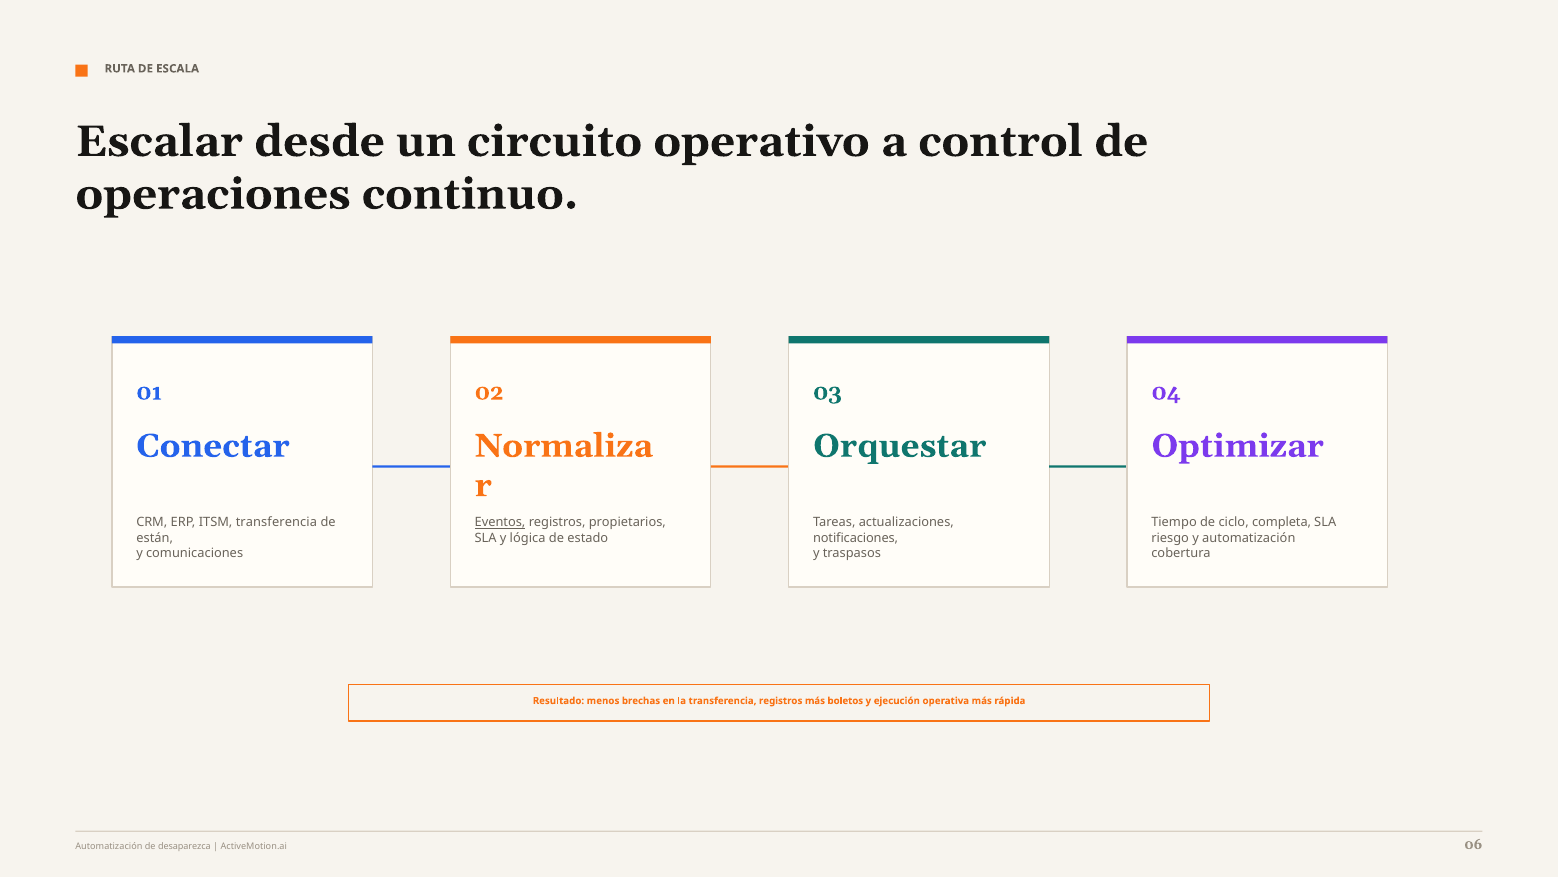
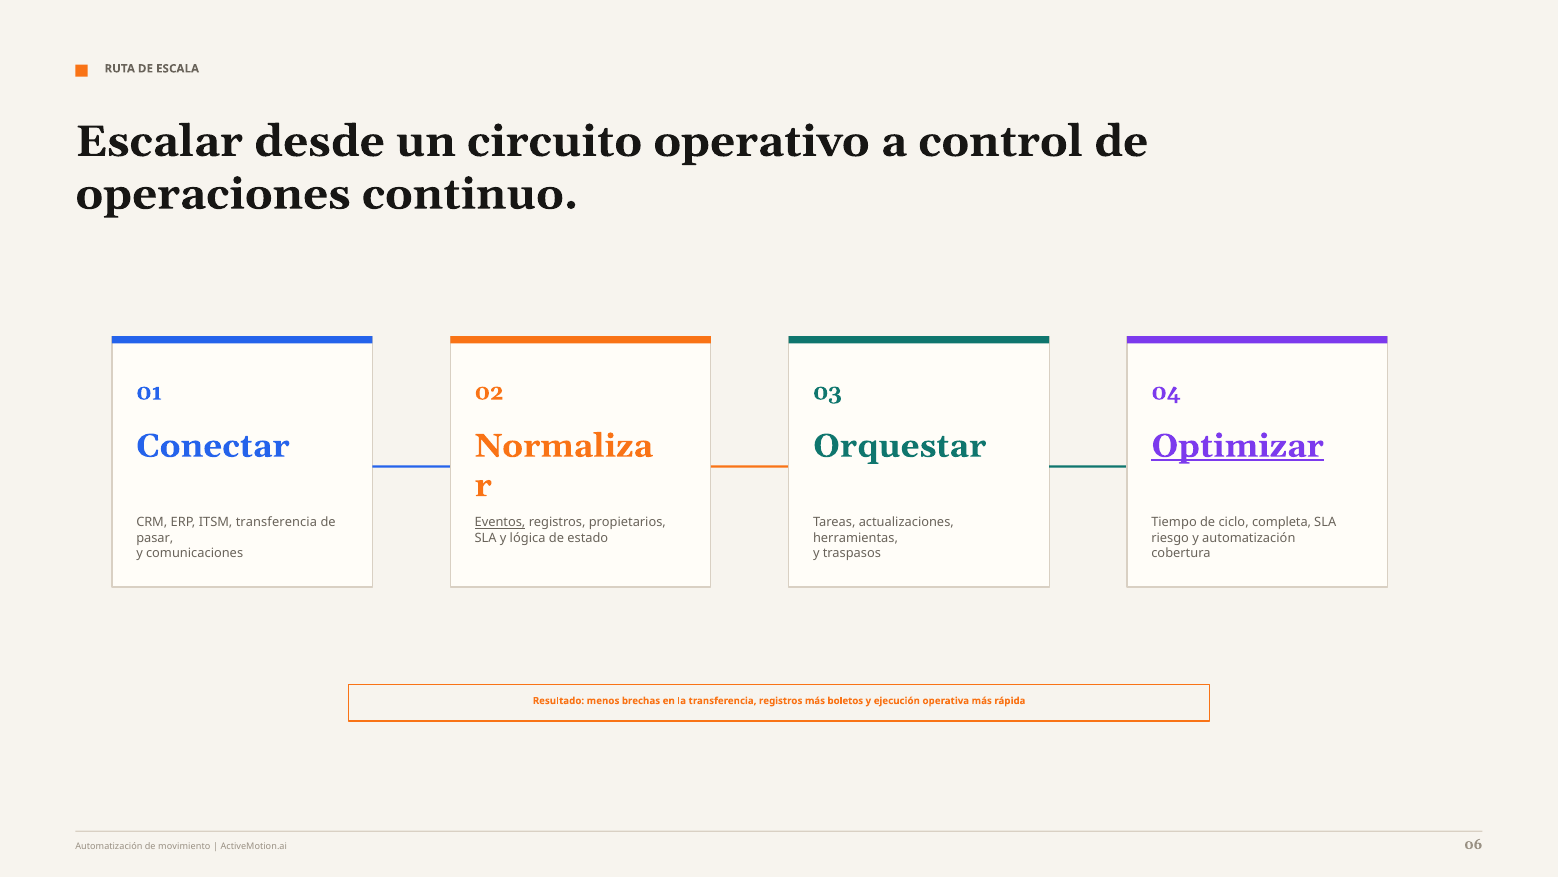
Optimizar underline: none -> present
están: están -> pasar
notificaciones: notificaciones -> herramientas
desaparezca: desaparezca -> movimiento
